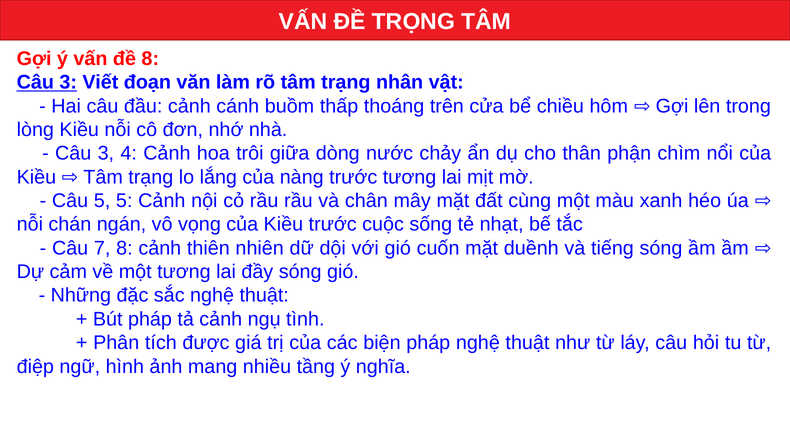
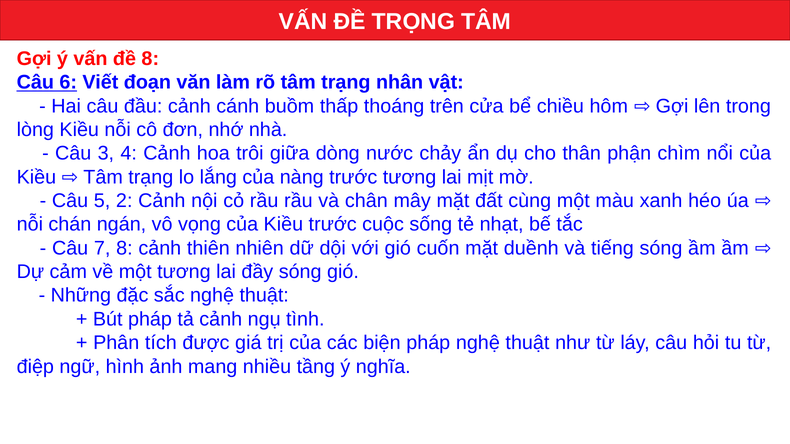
3 at (68, 82): 3 -> 6
5 5: 5 -> 2
